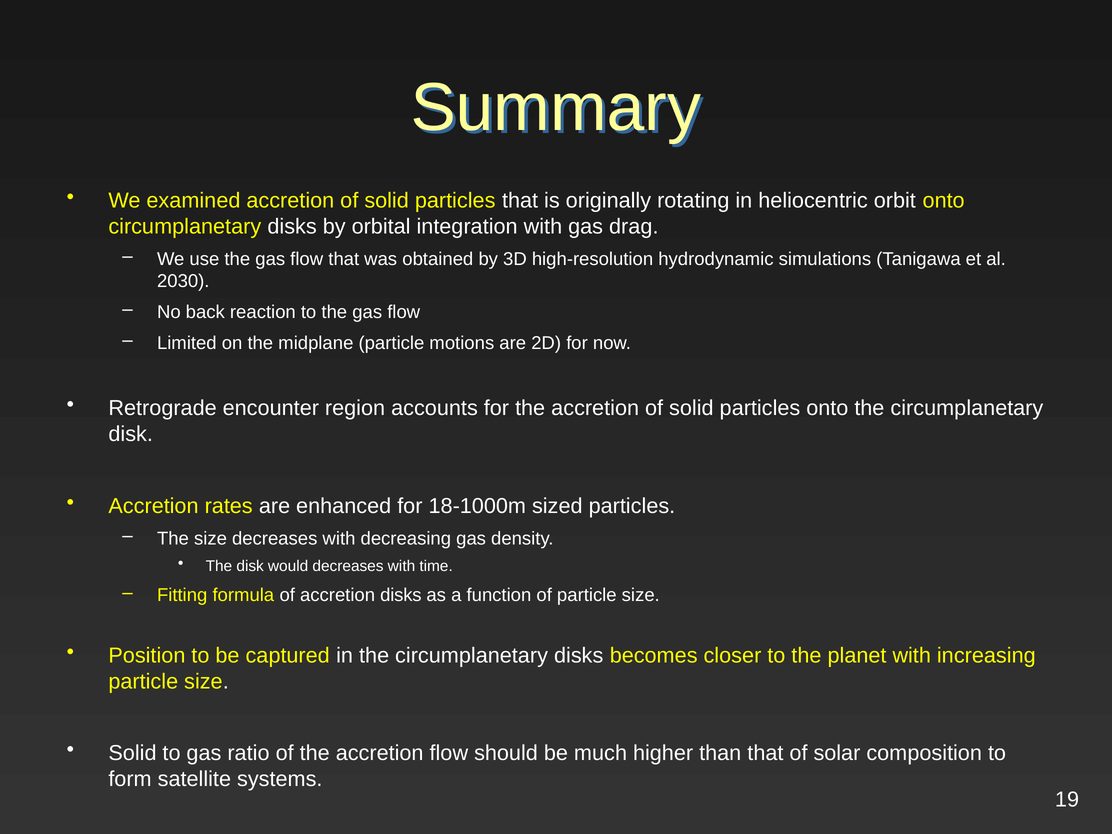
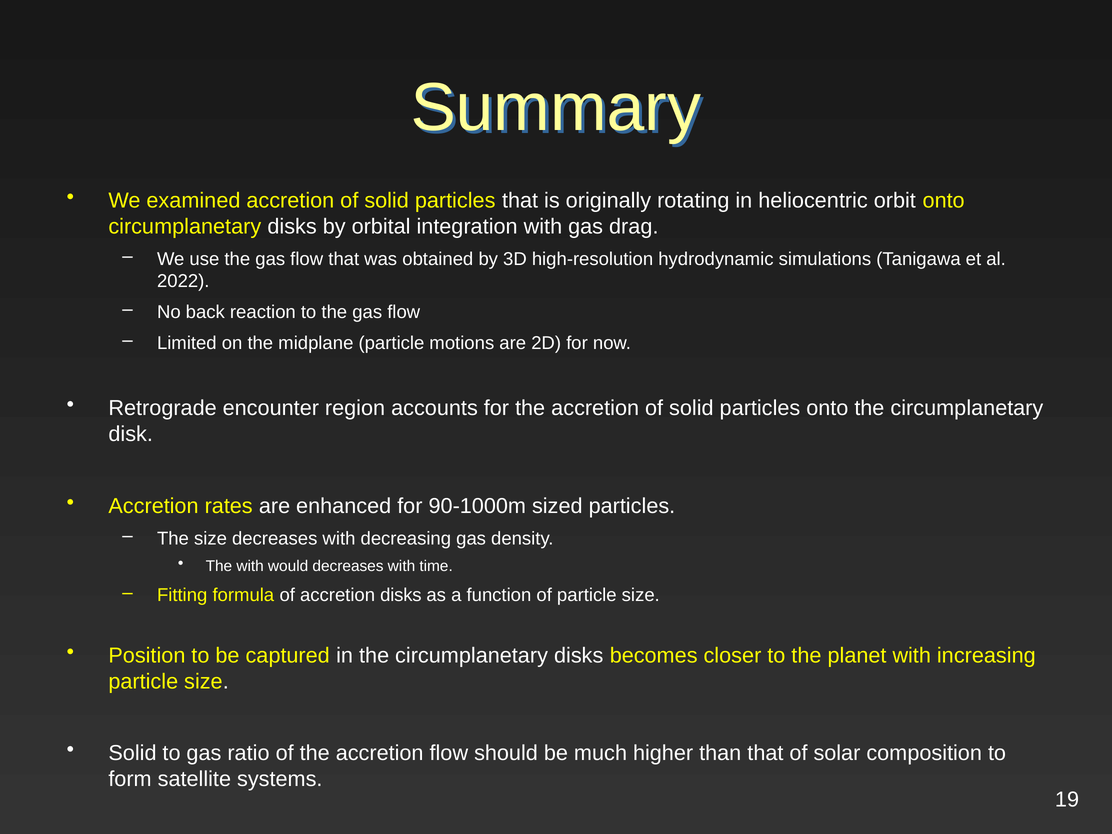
2030: 2030 -> 2022
18-1000m: 18-1000m -> 90-1000m
The disk: disk -> with
